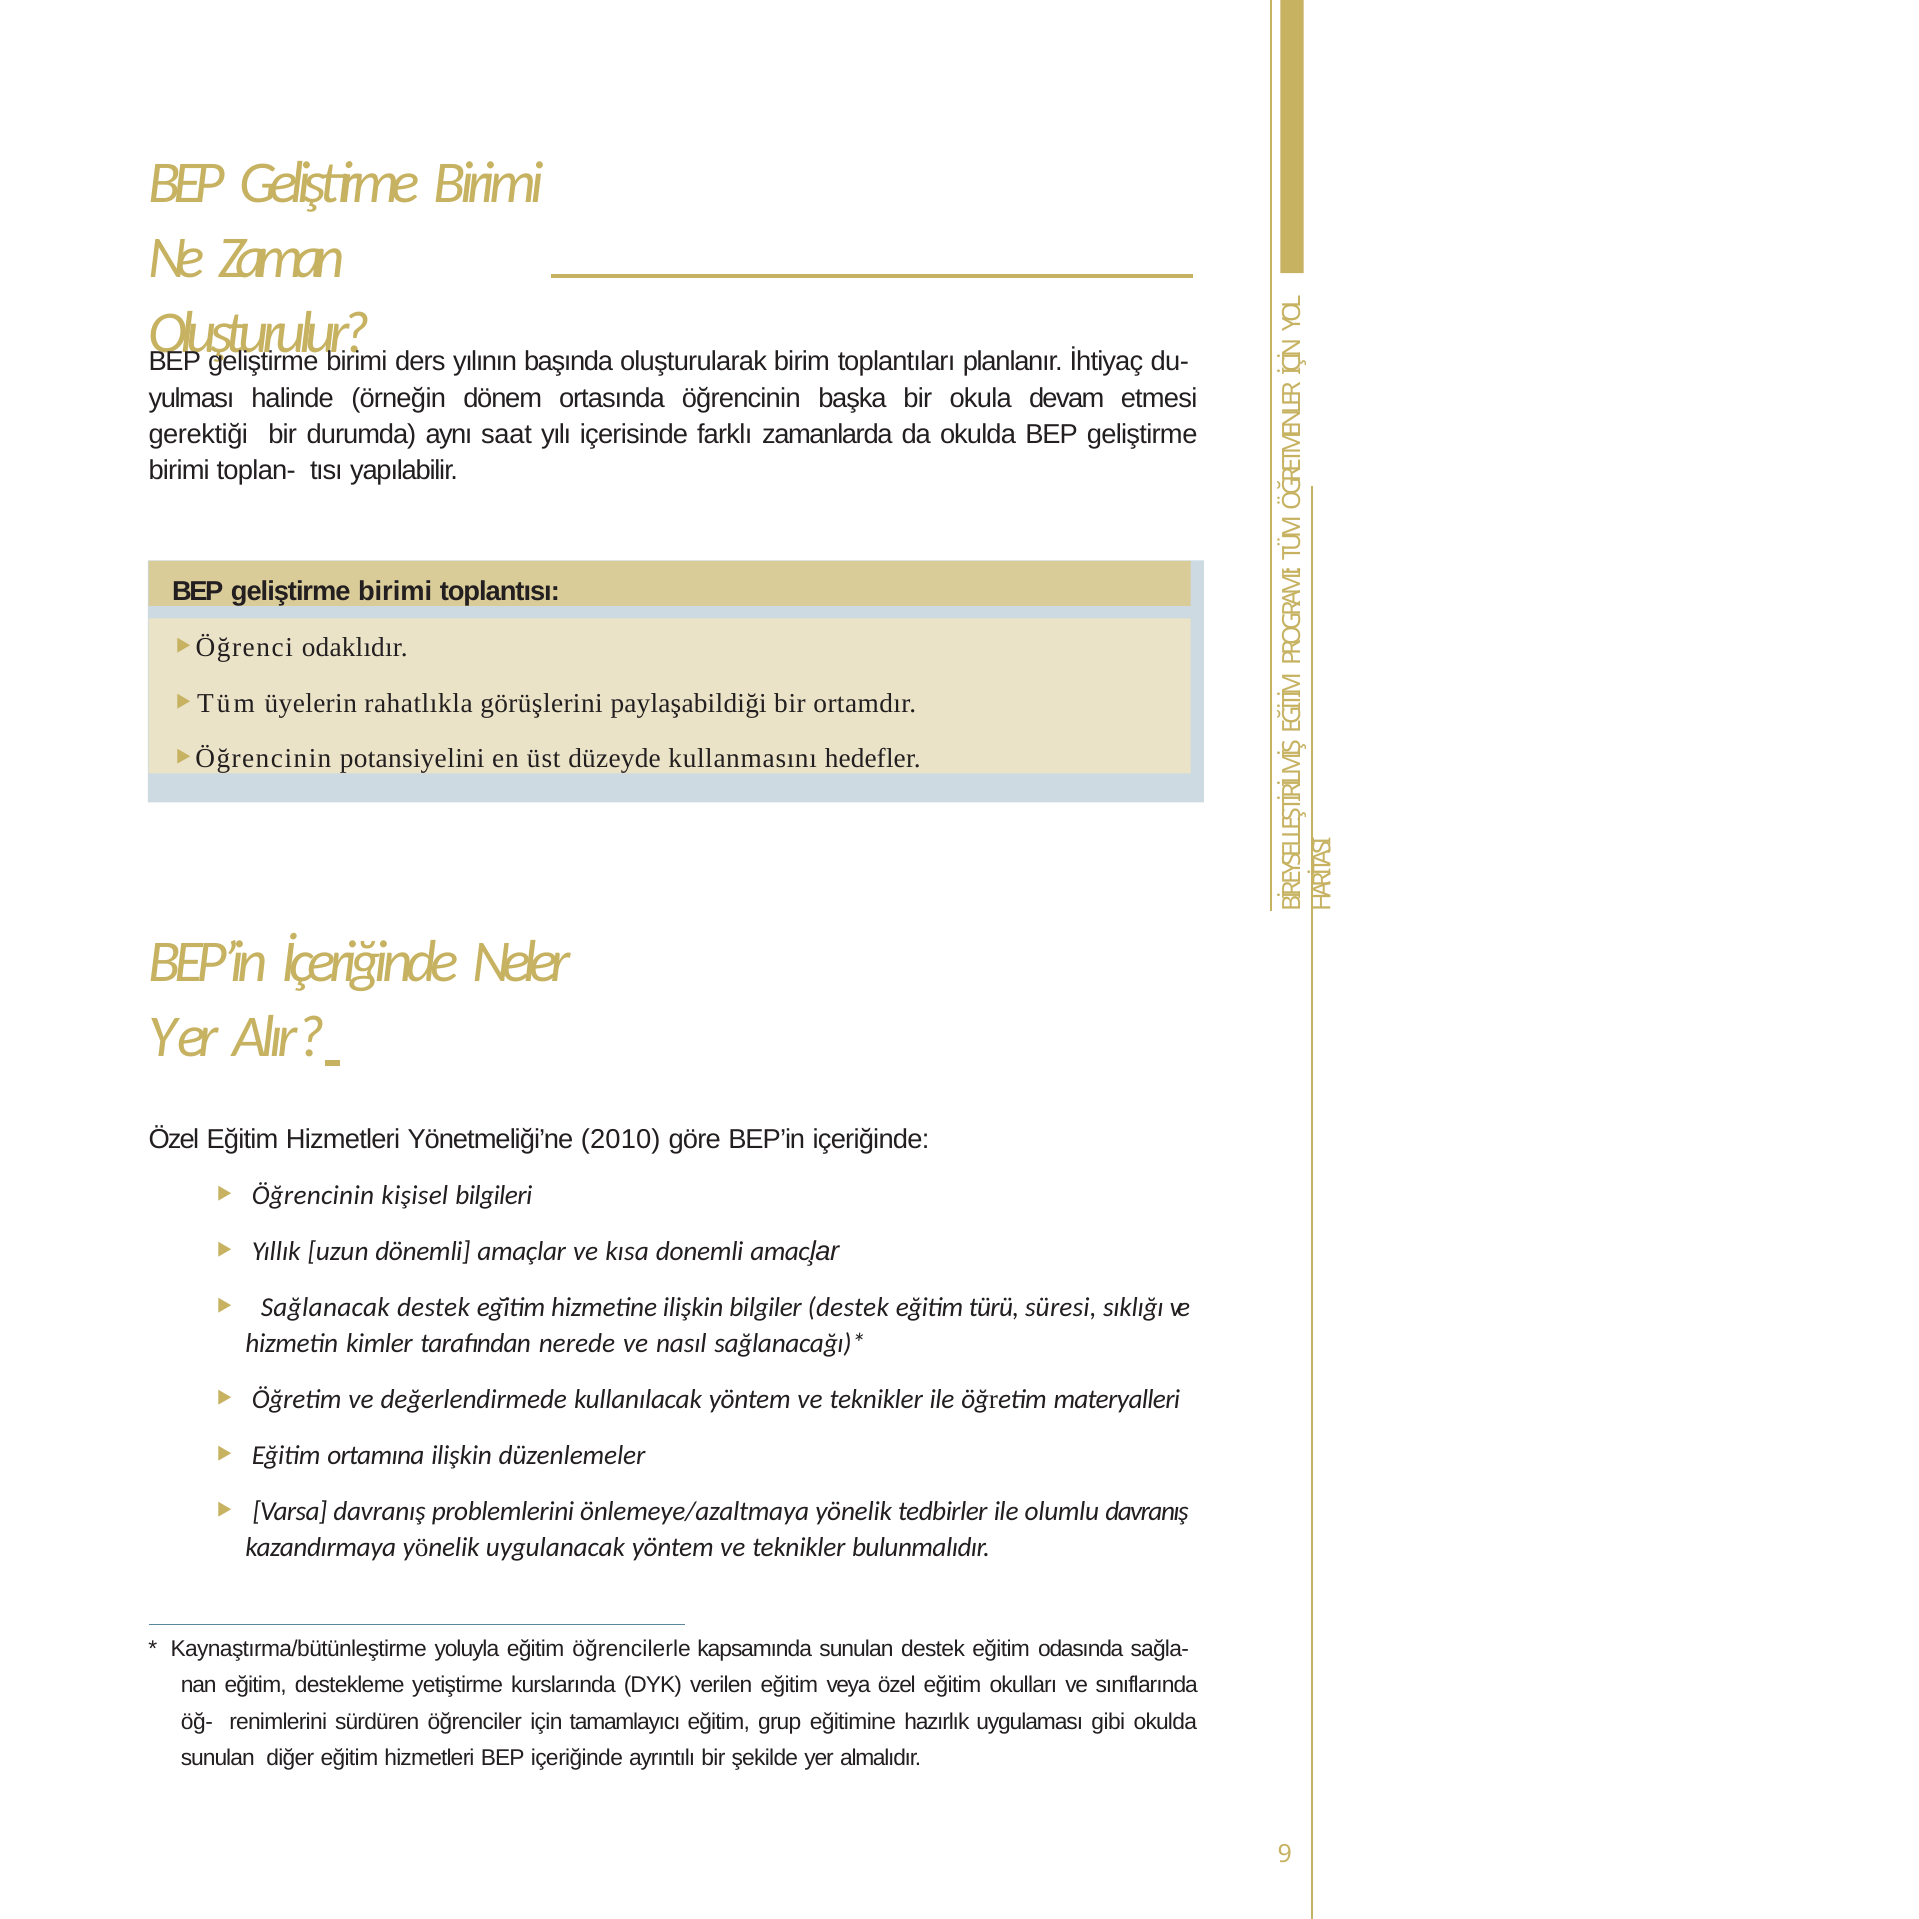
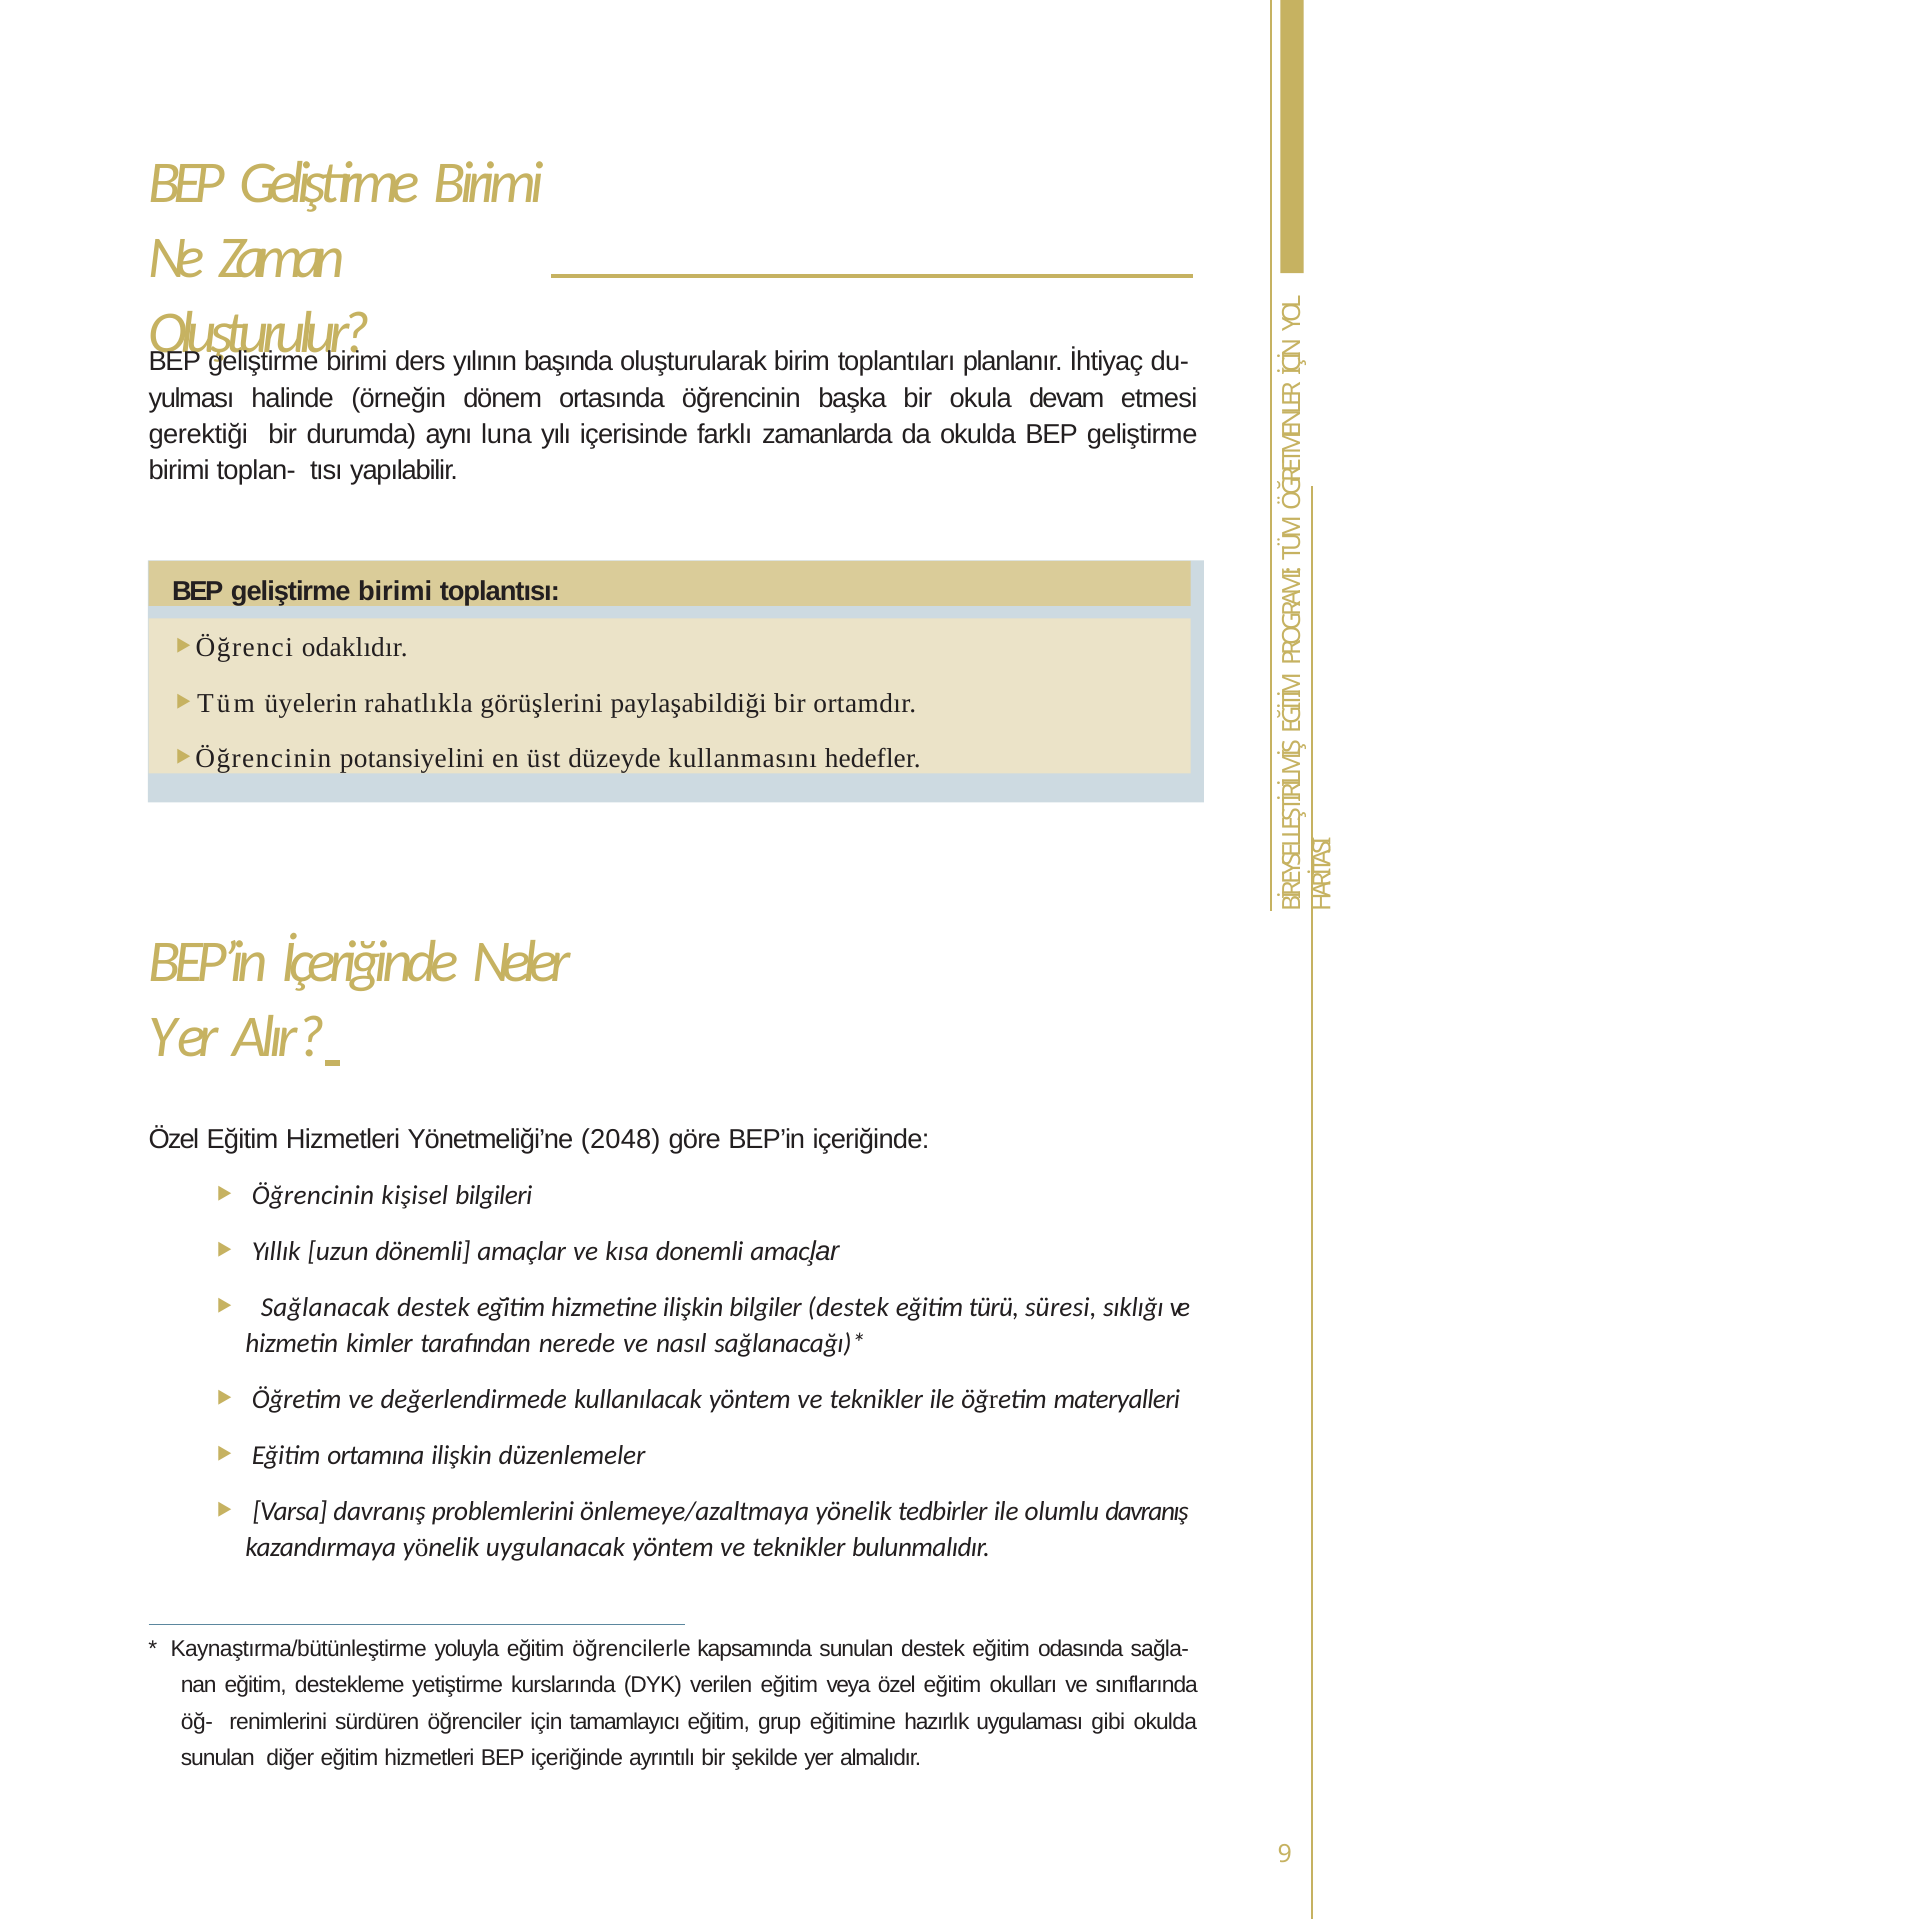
saat: saat -> luna
2010: 2010 -> 2048
